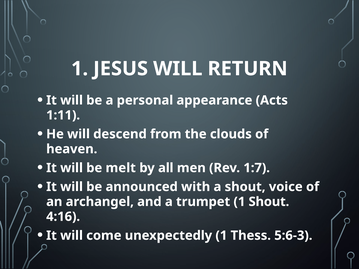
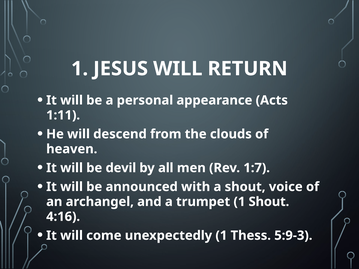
melt: melt -> devil
5:6-3: 5:6-3 -> 5:9-3
